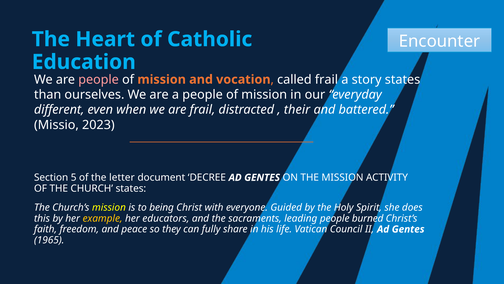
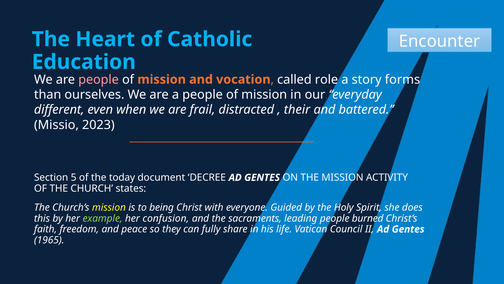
called frail: frail -> role
story states: states -> forms
letter: letter -> today
example colour: yellow -> light green
educators: educators -> confusion
